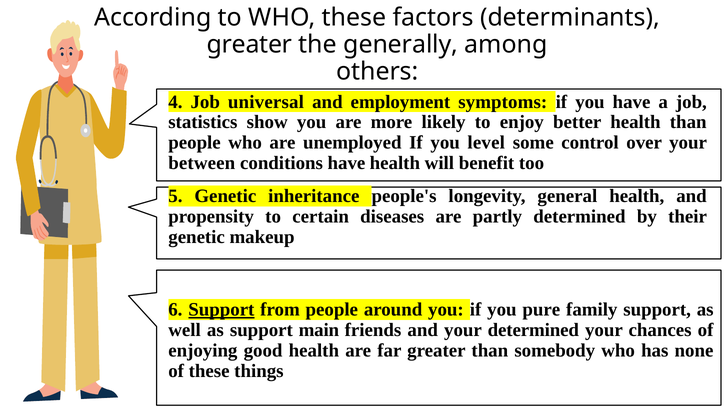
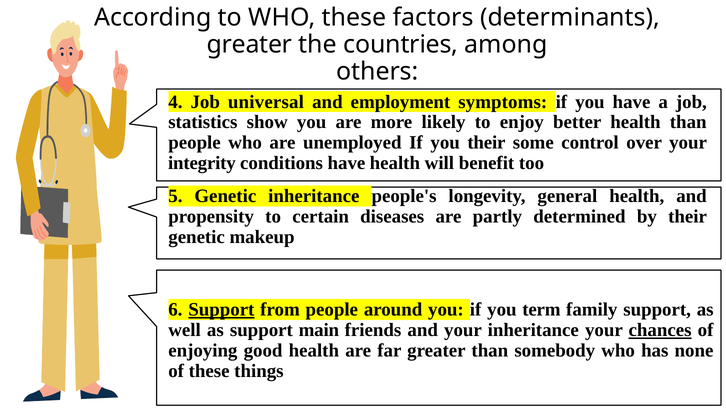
generally: generally -> countries
you level: level -> their
between: between -> integrity
pure: pure -> term
your determined: determined -> inheritance
chances underline: none -> present
